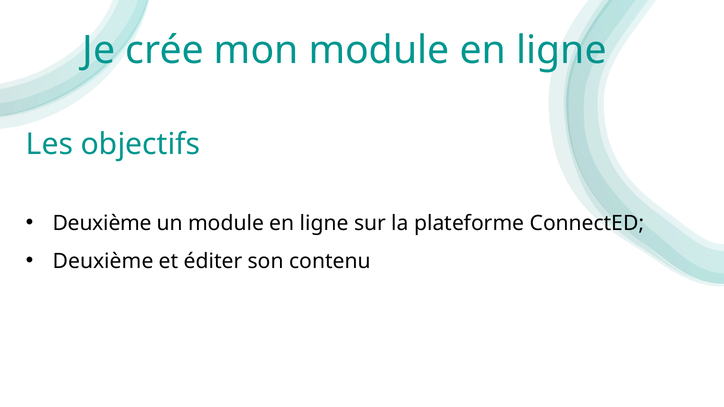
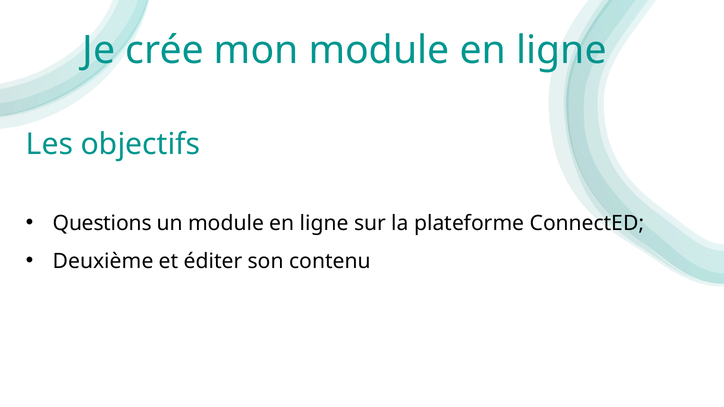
Deuxième at (102, 223): Deuxième -> Questions
